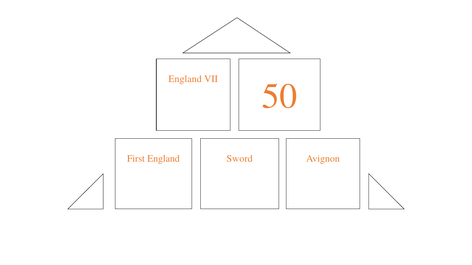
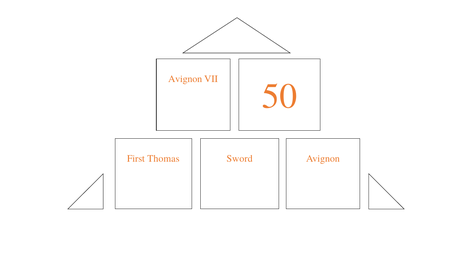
England at (185, 79): England -> Avignon
First England: England -> Thomas
